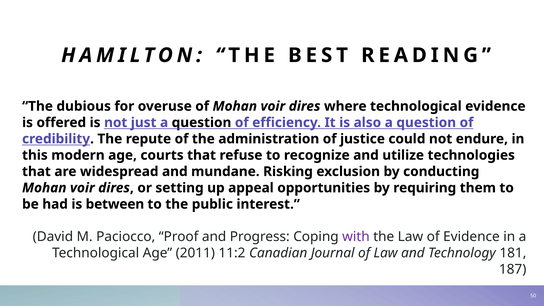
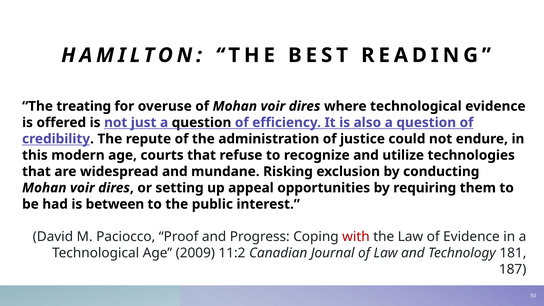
dubious: dubious -> treating
with colour: purple -> red
2011: 2011 -> 2009
